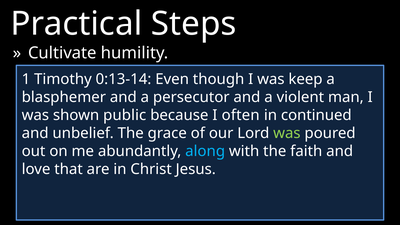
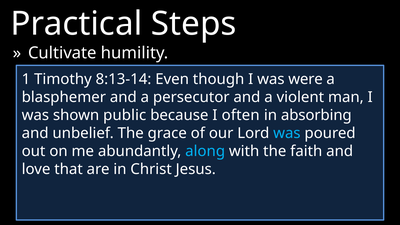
0:13-14: 0:13-14 -> 8:13-14
keep: keep -> were
continued: continued -> absorbing
was at (287, 133) colour: light green -> light blue
